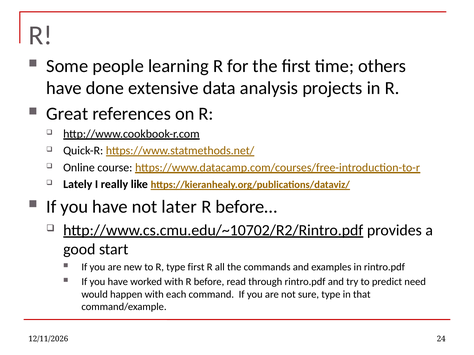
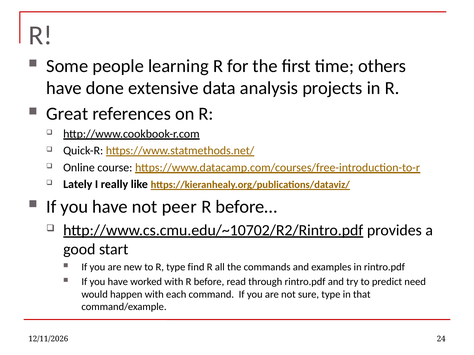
later: later -> peer
type first: first -> find
